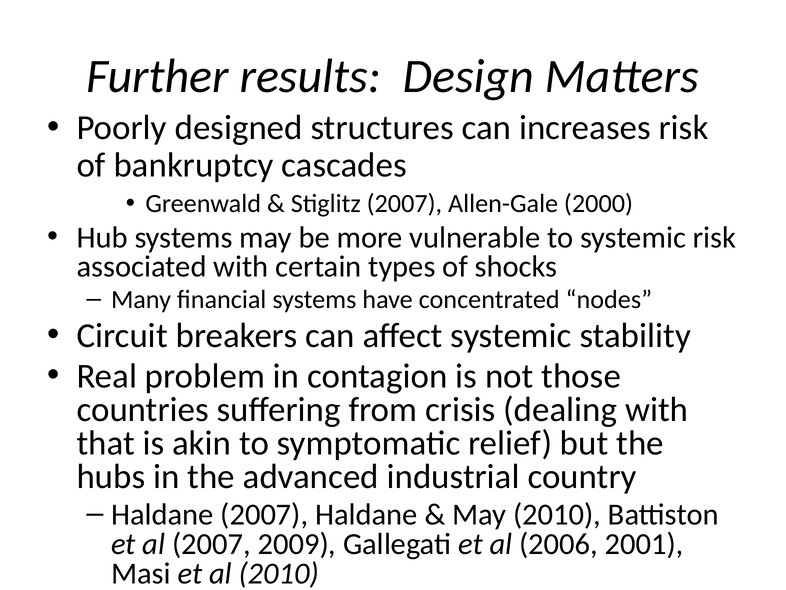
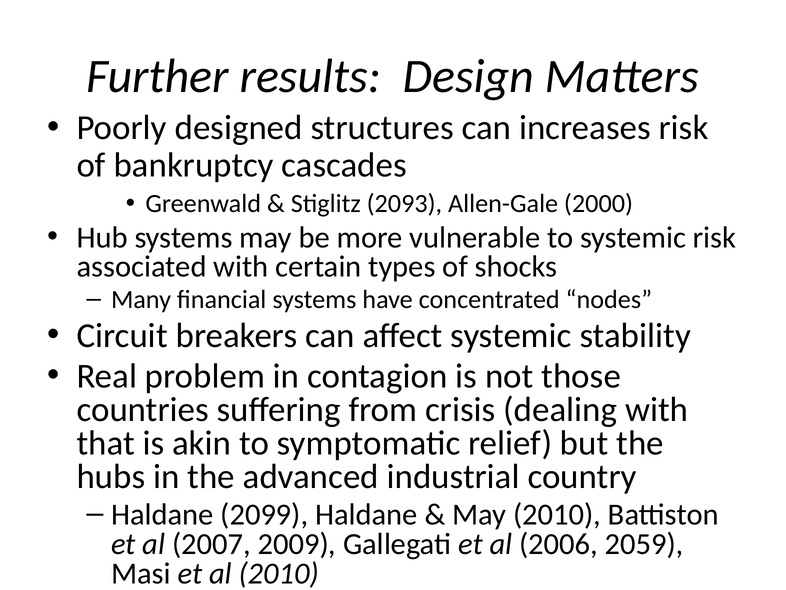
Stiglitz 2007: 2007 -> 2093
Haldane 2007: 2007 -> 2099
2001: 2001 -> 2059
